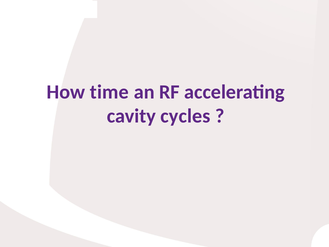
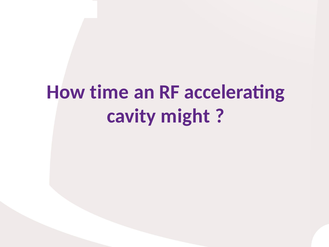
cycles: cycles -> might
